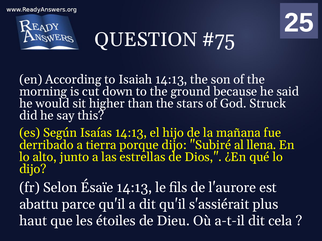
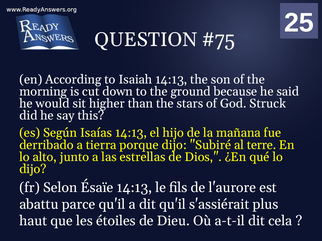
llena: llena -> terre
